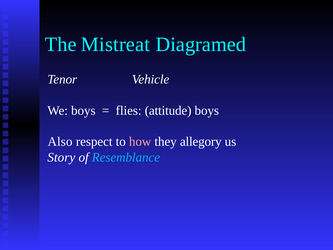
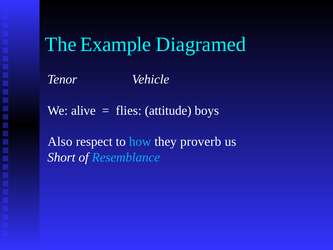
Mistreat: Mistreat -> Example
We boys: boys -> alive
how colour: pink -> light blue
allegory: allegory -> proverb
Story: Story -> Short
